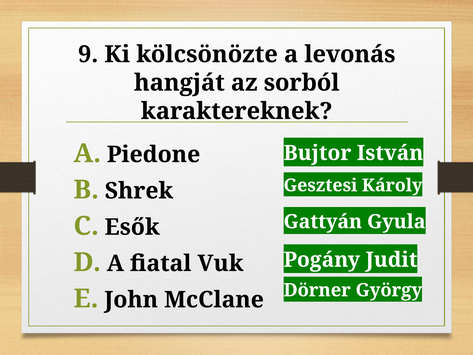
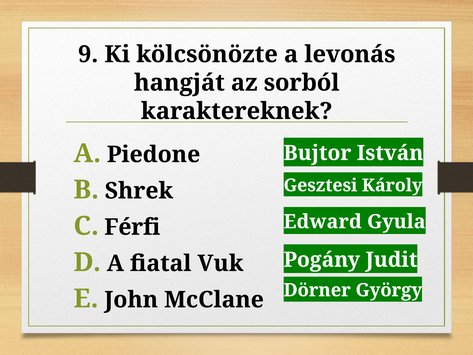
Gattyán: Gattyán -> Edward
Esők: Esők -> Férfi
